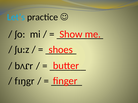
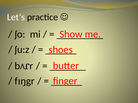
Let’s colour: light blue -> white
